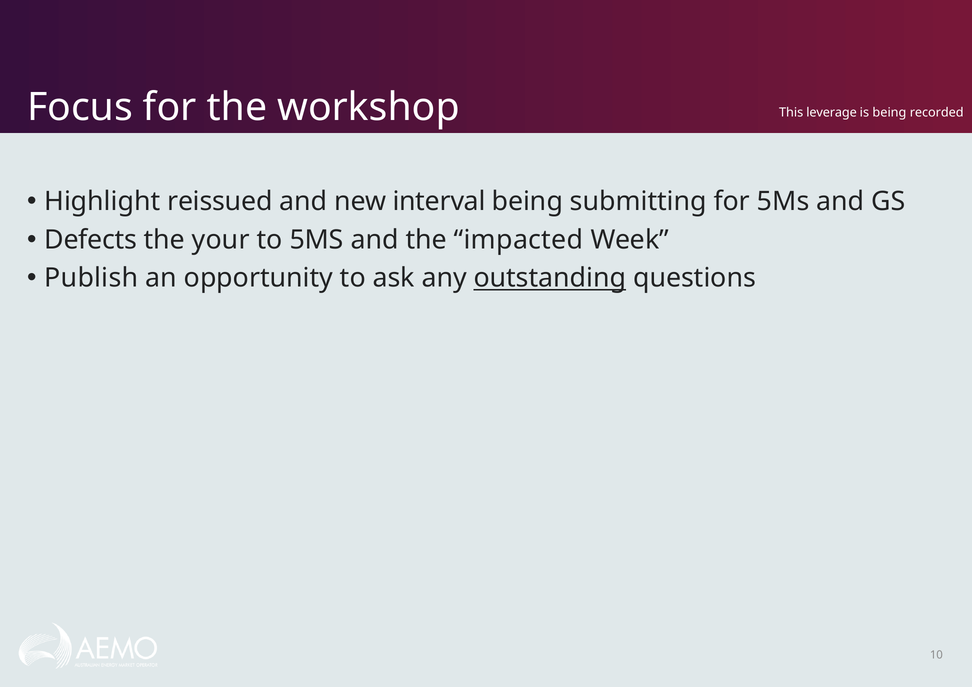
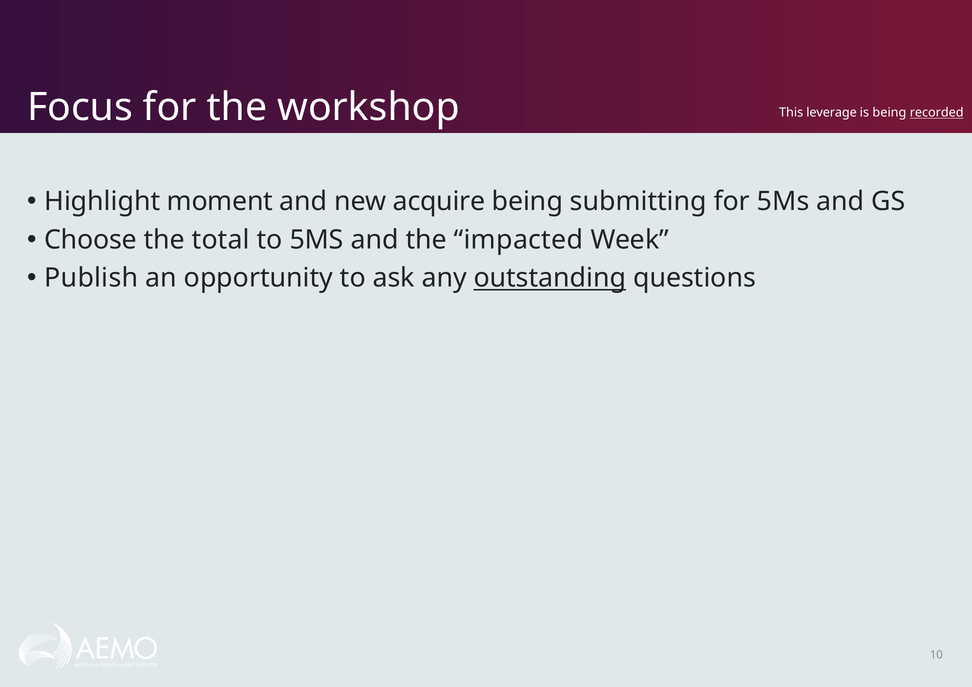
recorded underline: none -> present
reissued: reissued -> moment
interval: interval -> acquire
Defects: Defects -> Choose
your: your -> total
